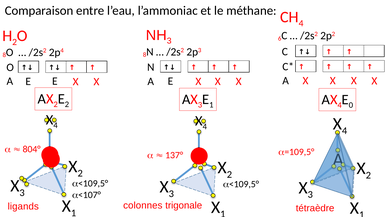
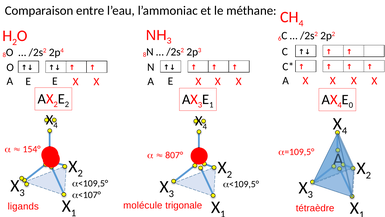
804°: 804° -> 154°
137°: 137° -> 807°
colonnes: colonnes -> molécule
